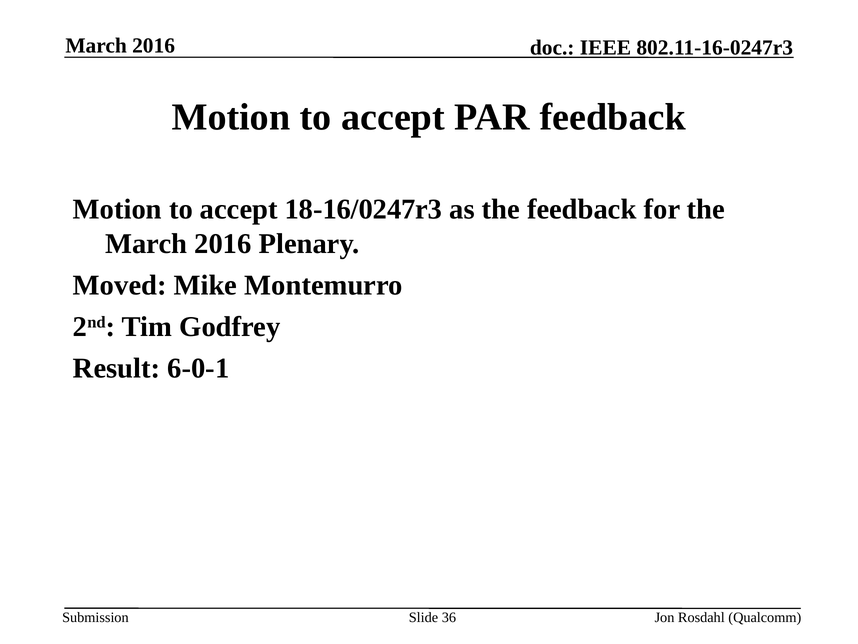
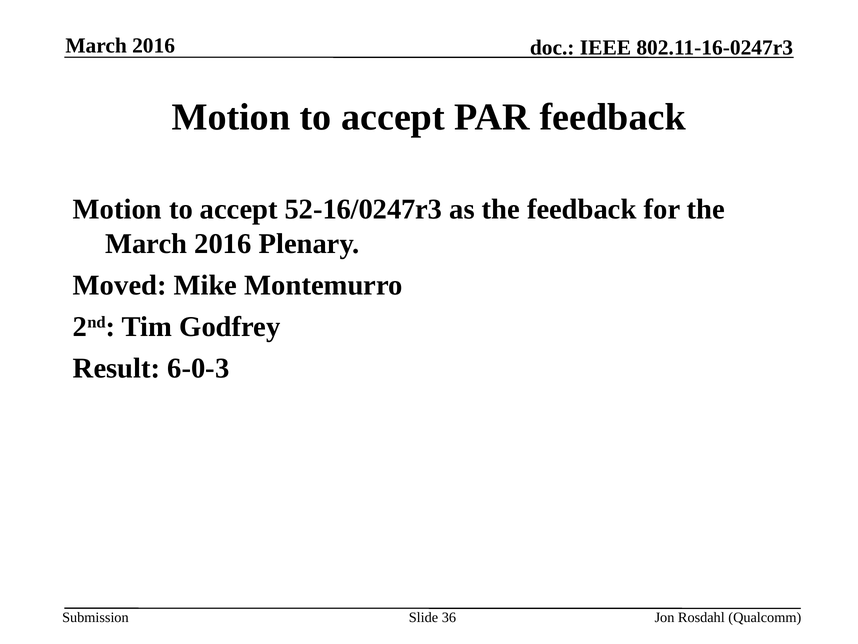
18-16/0247r3: 18-16/0247r3 -> 52-16/0247r3
6-0-1: 6-0-1 -> 6-0-3
